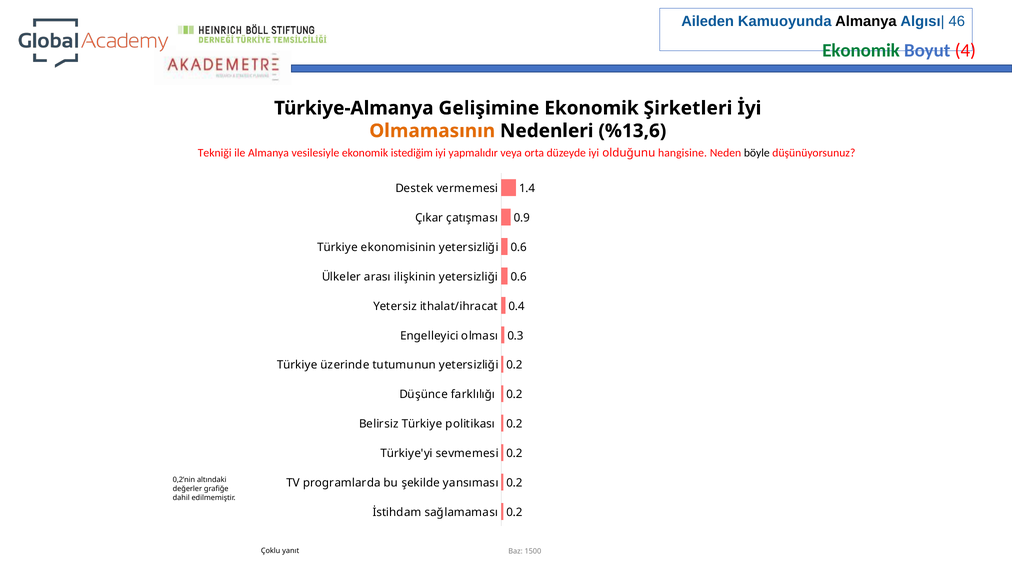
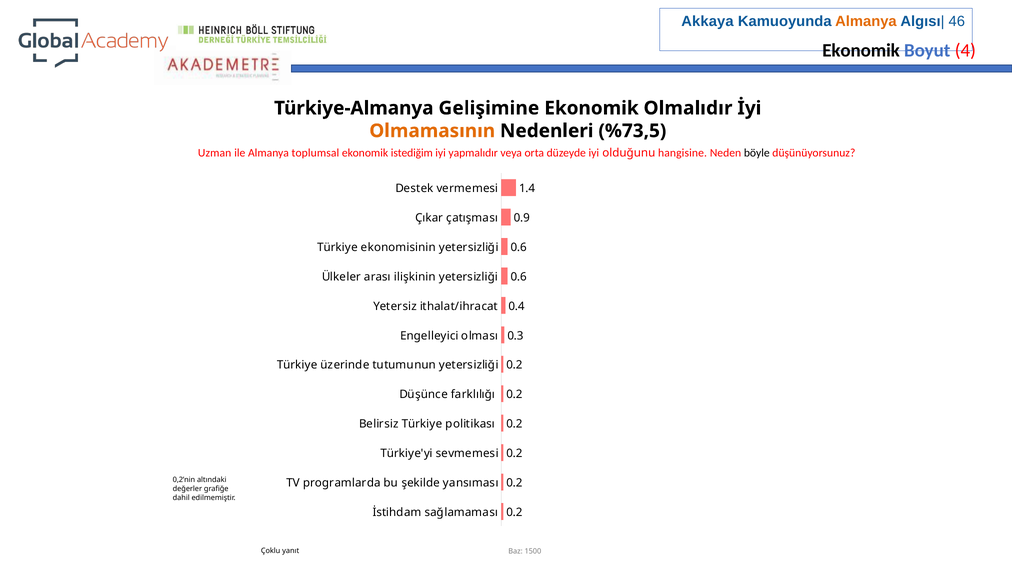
Aileden: Aileden -> Akkaya
Almanya at (866, 22) colour: black -> orange
Ekonomik at (861, 50) colour: green -> black
Şirketleri: Şirketleri -> Olmalıdır
%13,6: %13,6 -> %73,5
Tekniği: Tekniği -> Uzman
vesilesiyle: vesilesiyle -> toplumsal
